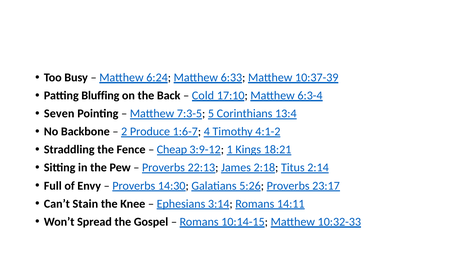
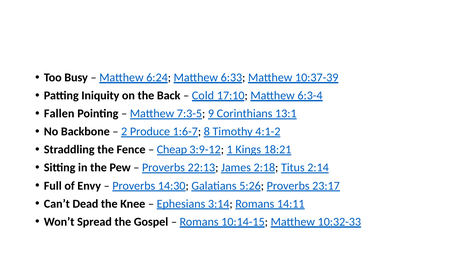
Bluffing: Bluffing -> Iniquity
Seven: Seven -> Fallen
5: 5 -> 9
13:4: 13:4 -> 13:1
4: 4 -> 8
Stain: Stain -> Dead
